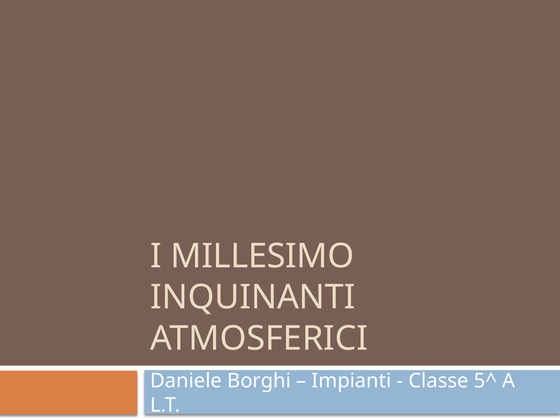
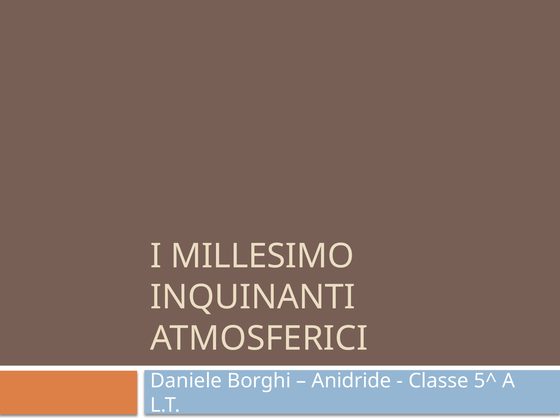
Impianti: Impianti -> Anidride
